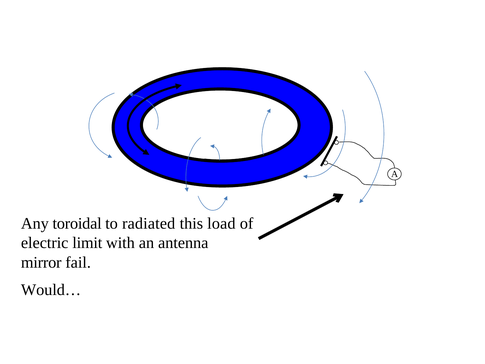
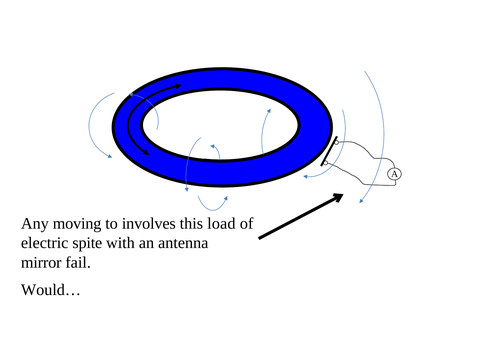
toroidal: toroidal -> moving
radiated: radiated -> involves
limit: limit -> spite
